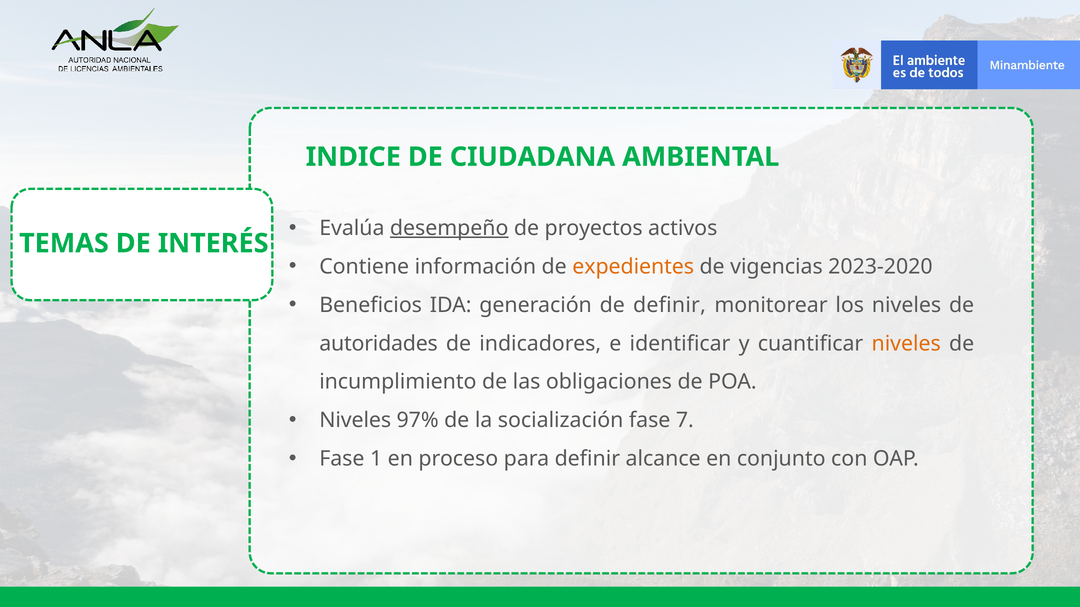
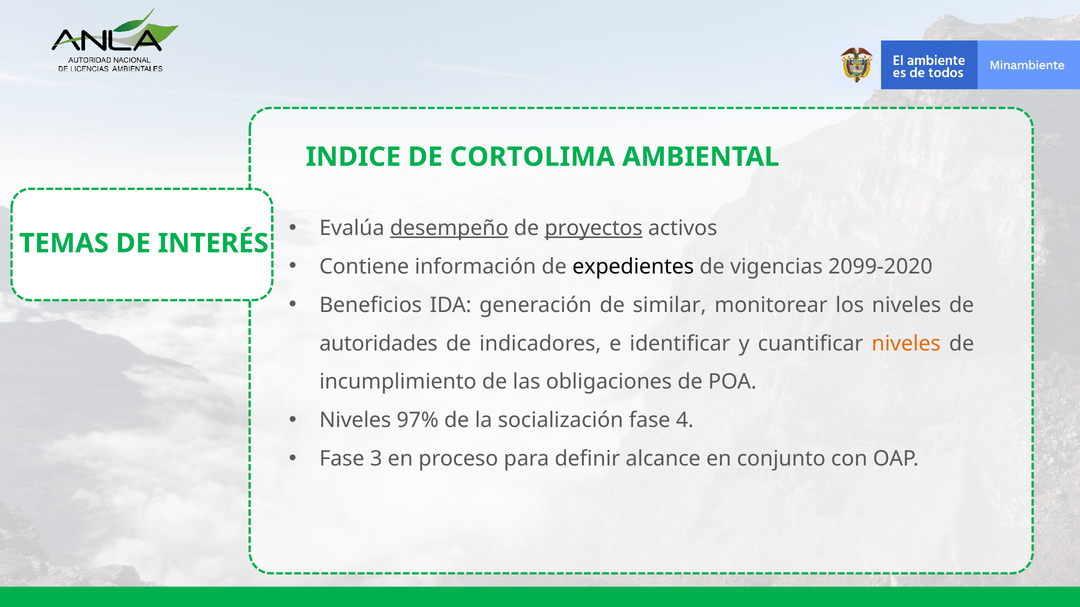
CIUDADANA: CIUDADANA -> CORTOLIMA
proyectos underline: none -> present
expedientes colour: orange -> black
2023-2020: 2023-2020 -> 2099-2020
de definir: definir -> similar
7: 7 -> 4
1: 1 -> 3
